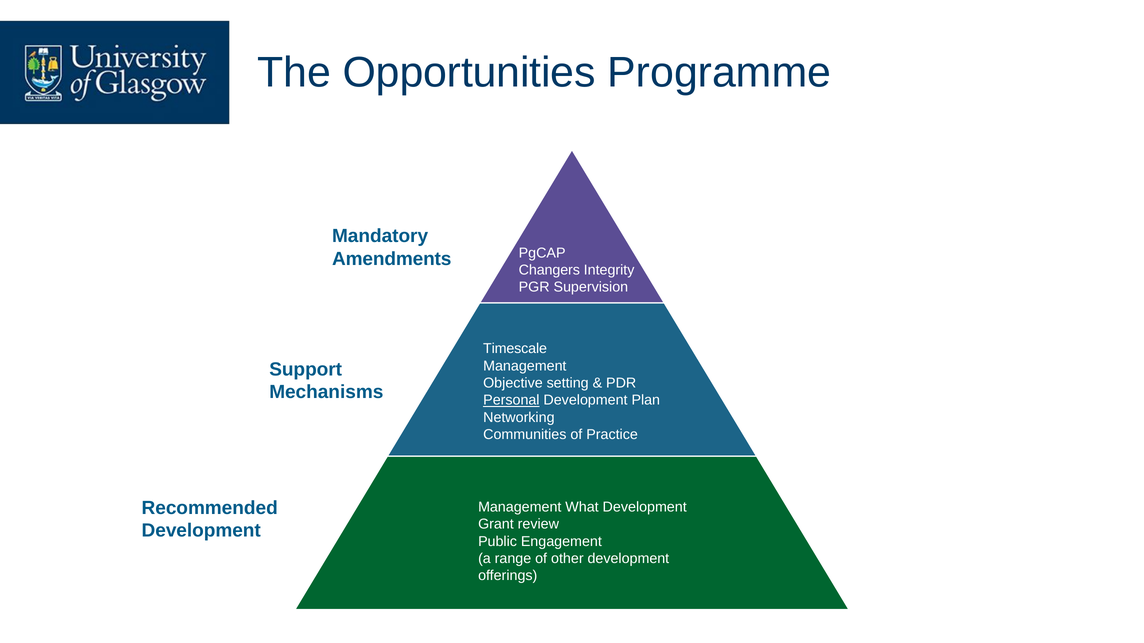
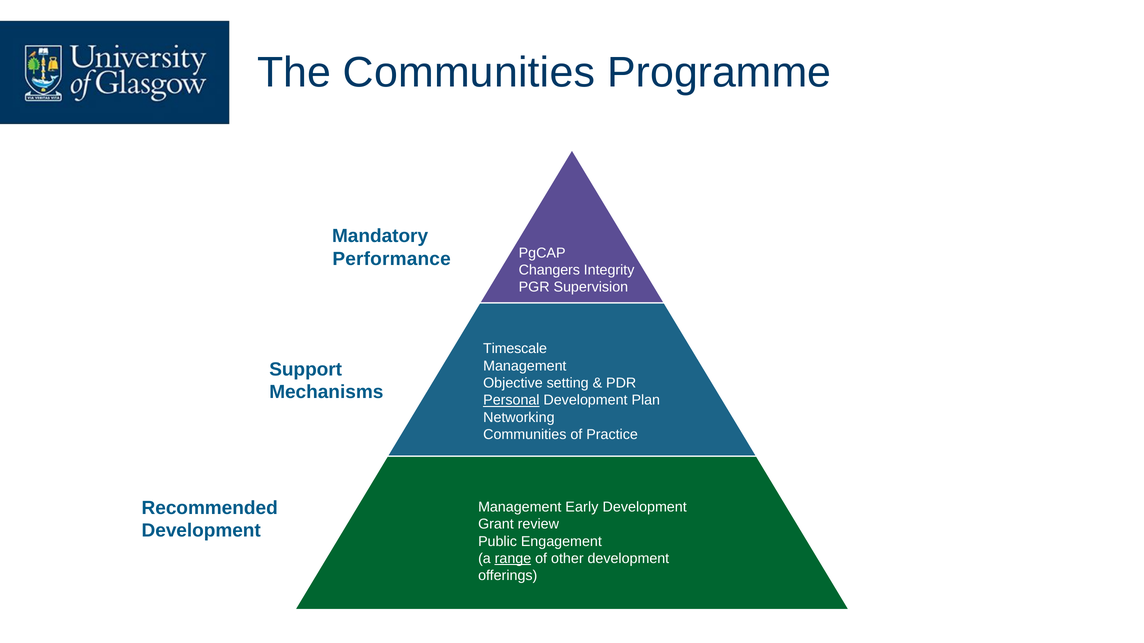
The Opportunities: Opportunities -> Communities
Amendments: Amendments -> Performance
What: What -> Early
range underline: none -> present
